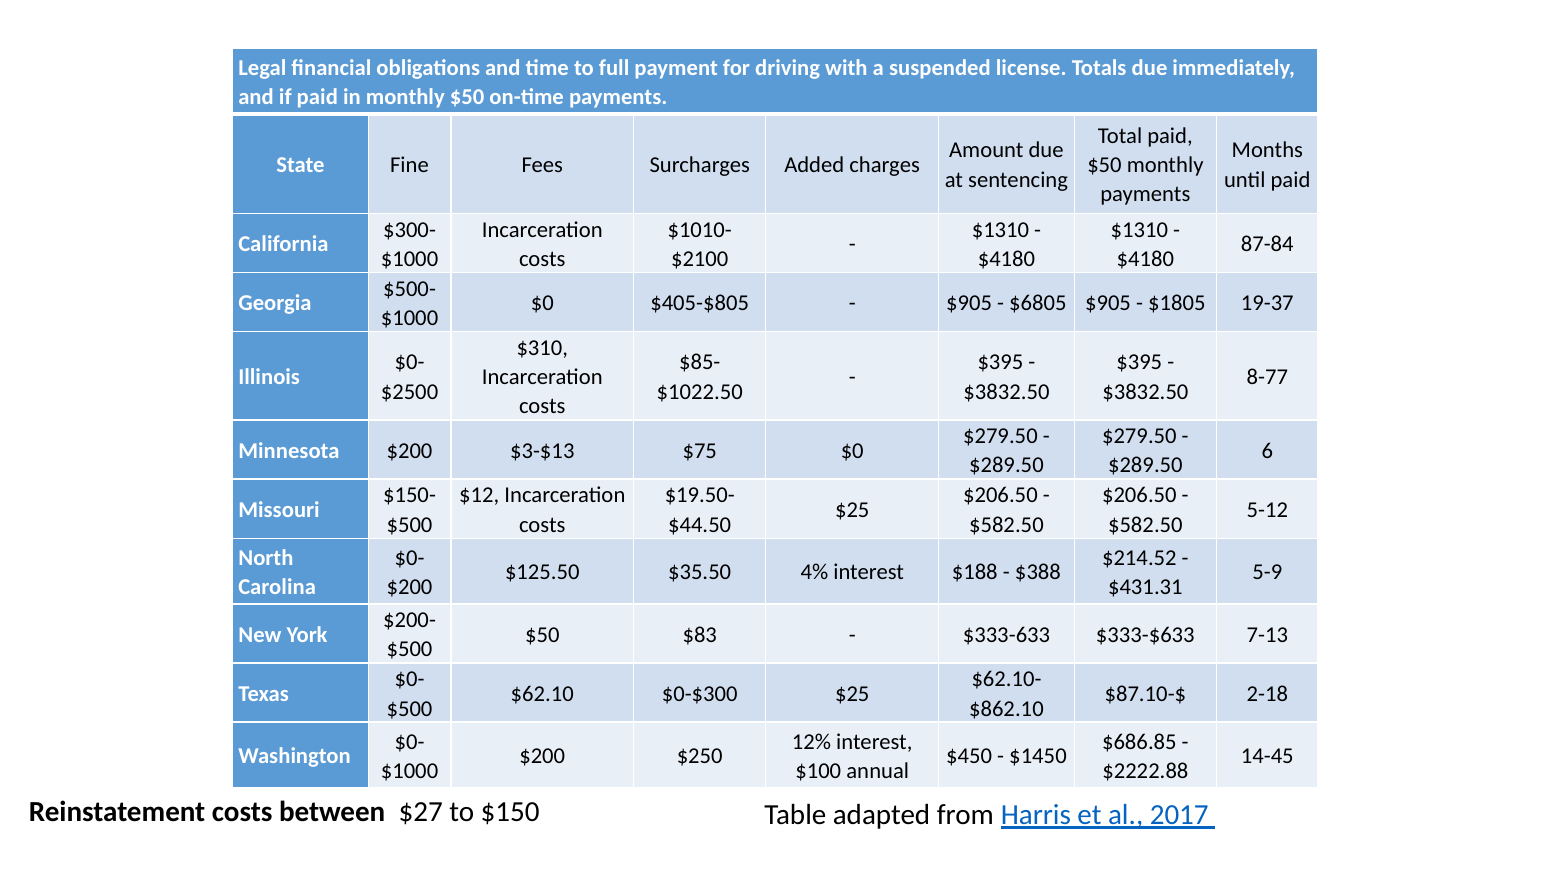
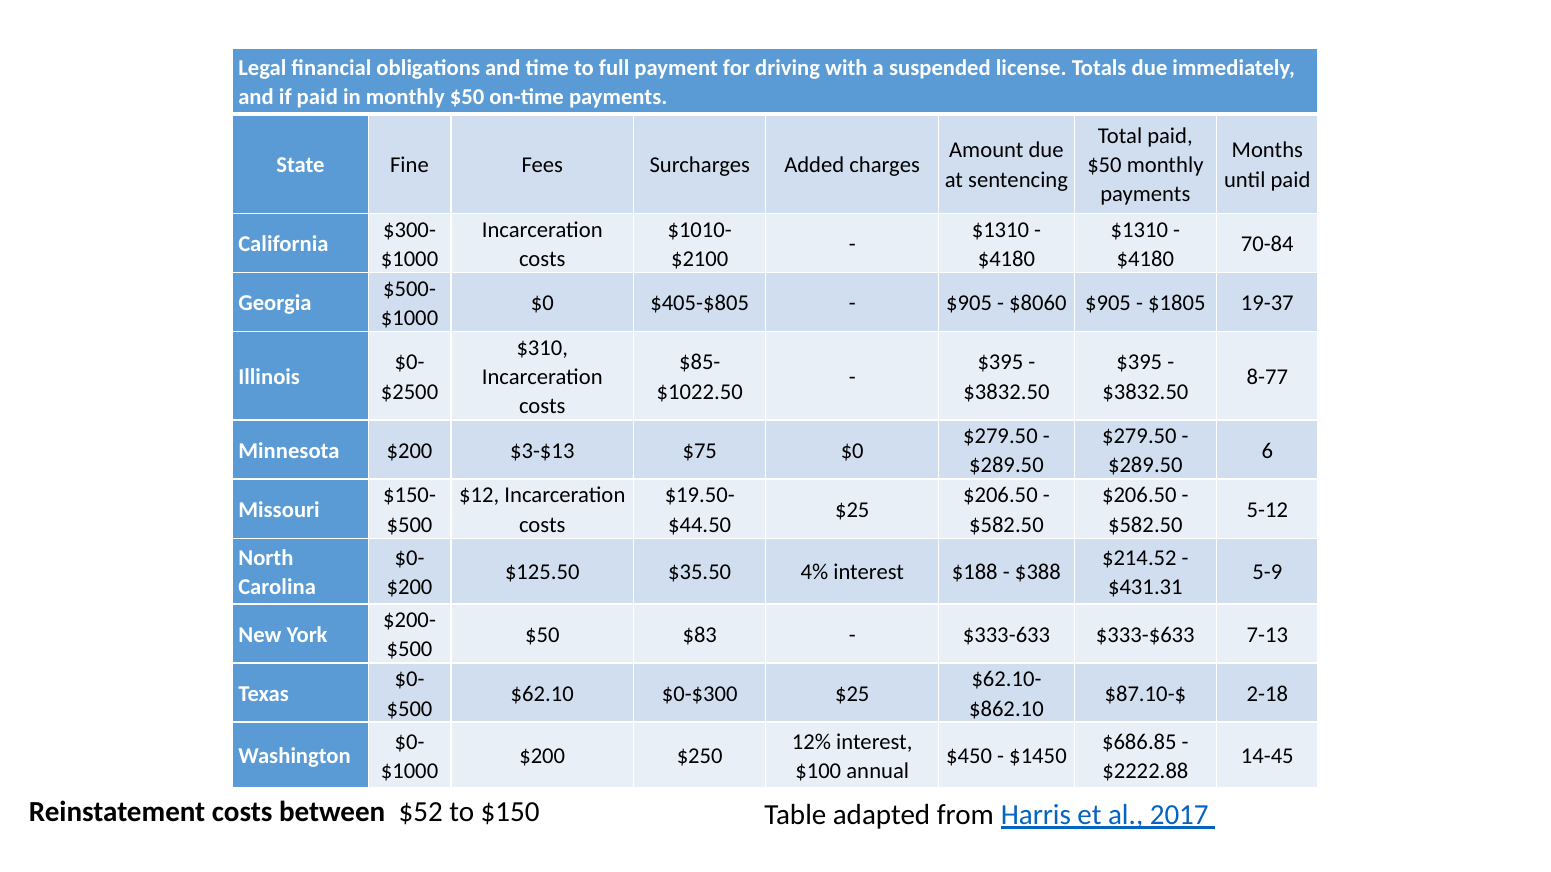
87-84: 87-84 -> 70-84
$6805: $6805 -> $8060
$27: $27 -> $52
